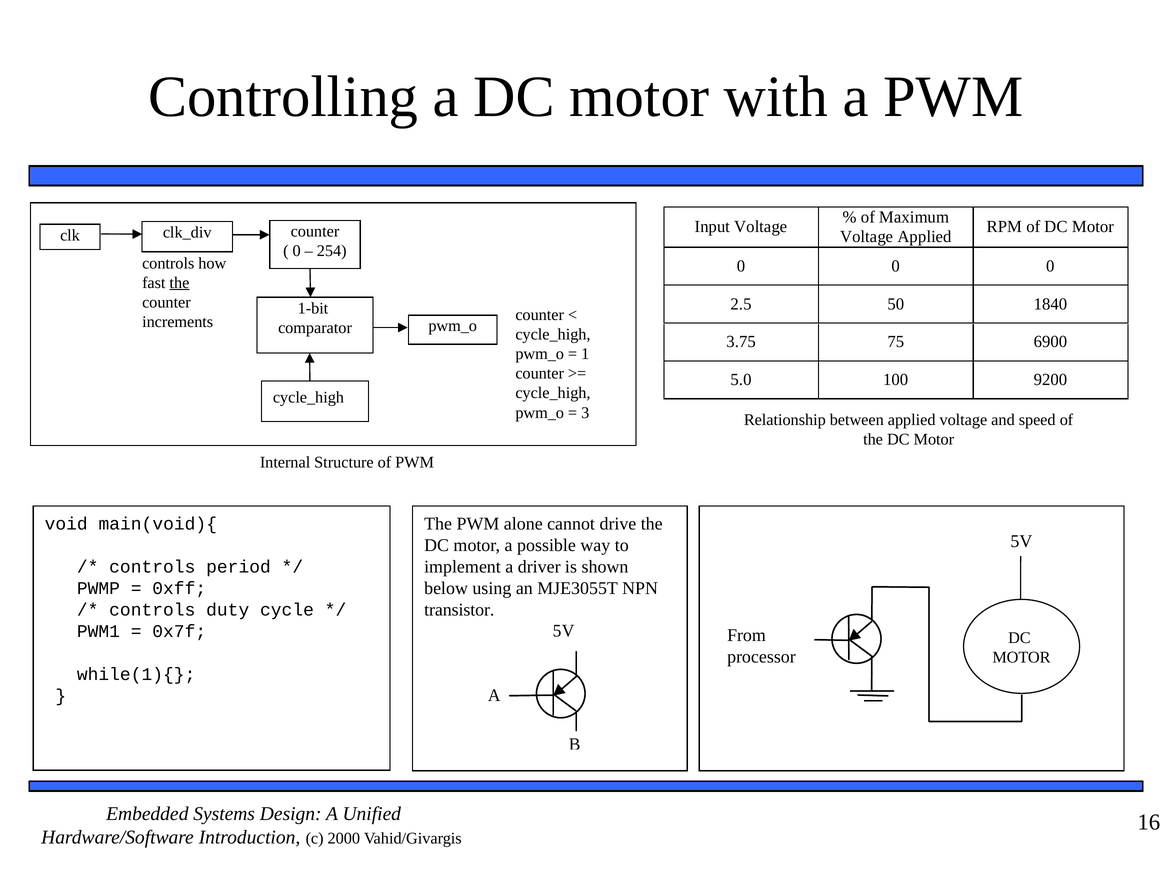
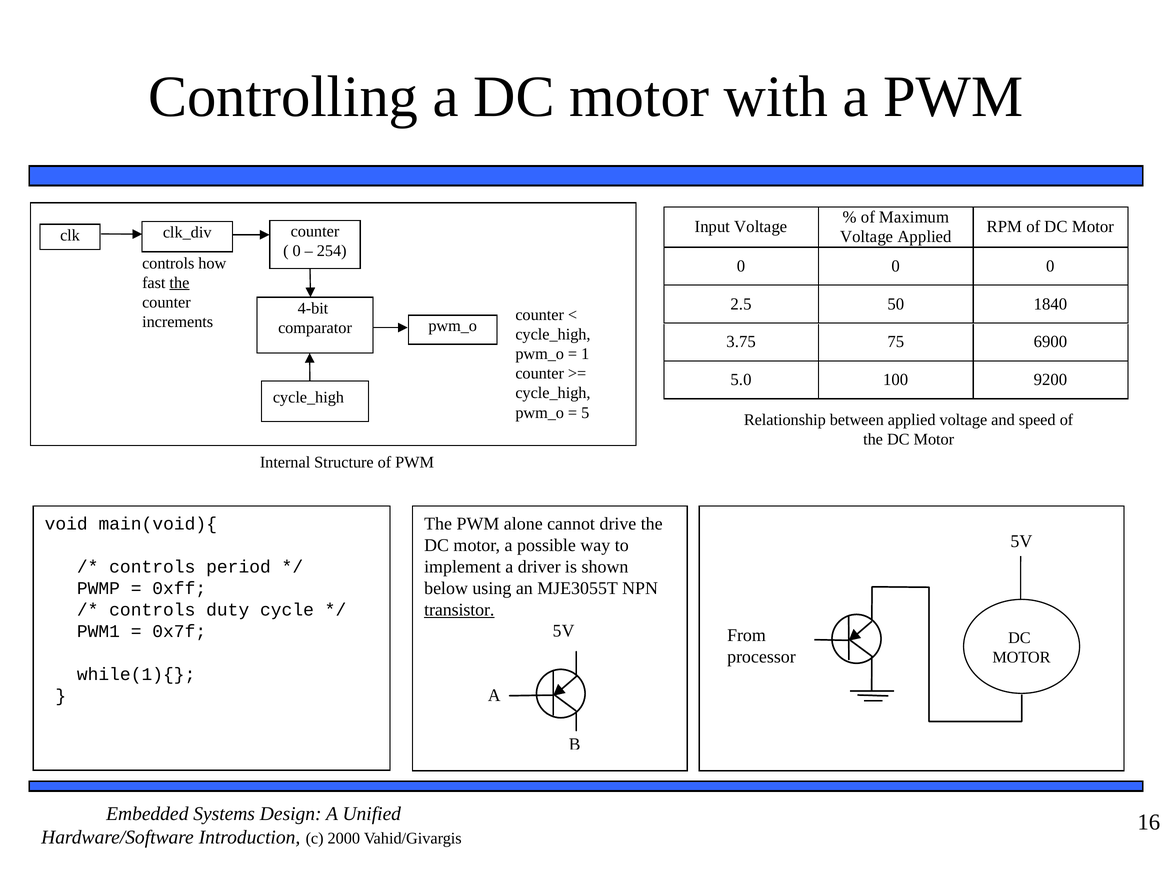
1-bit: 1-bit -> 4-bit
3: 3 -> 5
transistor underline: none -> present
